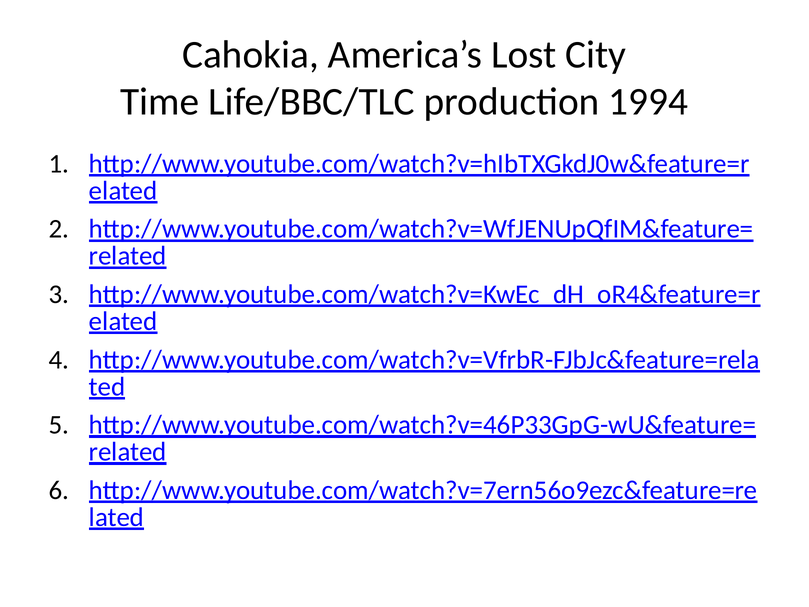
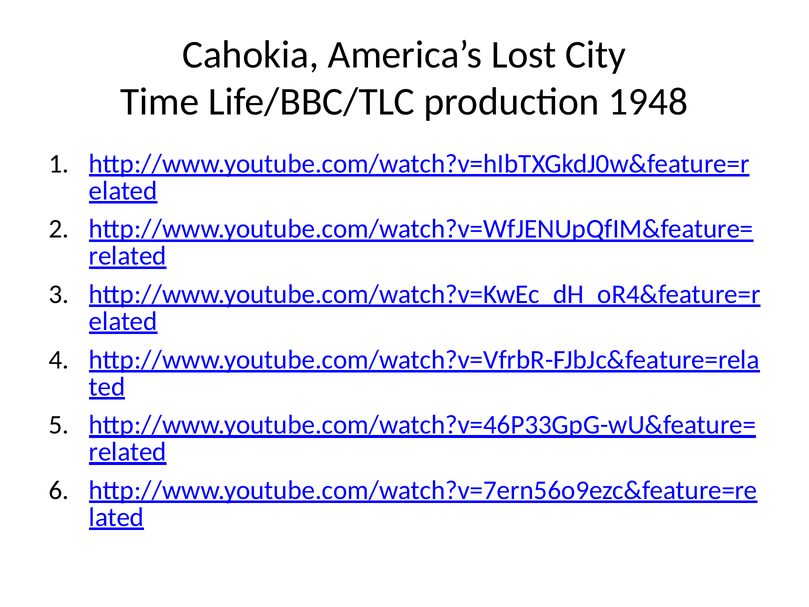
1994: 1994 -> 1948
